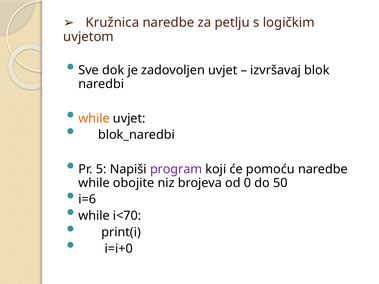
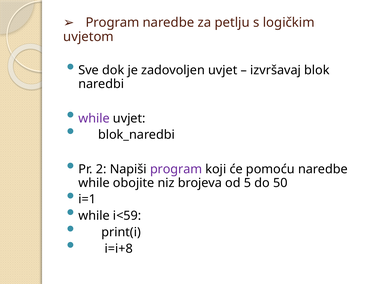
Kružnica at (112, 23): Kružnica -> Program
while at (94, 118) colour: orange -> purple
5: 5 -> 2
0: 0 -> 5
i=6: i=6 -> i=1
i<70: i<70 -> i<59
i=i+0: i=i+0 -> i=i+8
